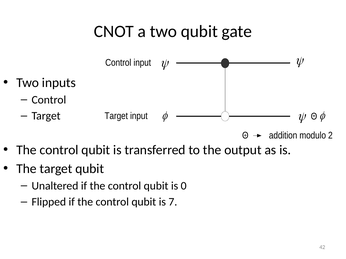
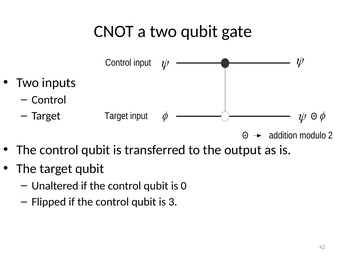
7: 7 -> 3
